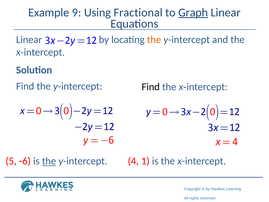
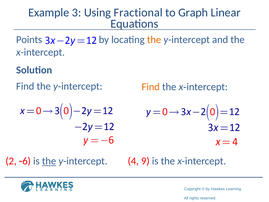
9: 9 -> 3
Graph underline: present -> none
Linear at (29, 40): Linear -> Points
Find at (151, 87) colour: black -> orange
5: 5 -> 2
1: 1 -> 9
